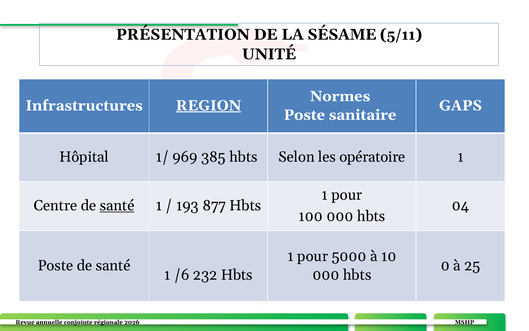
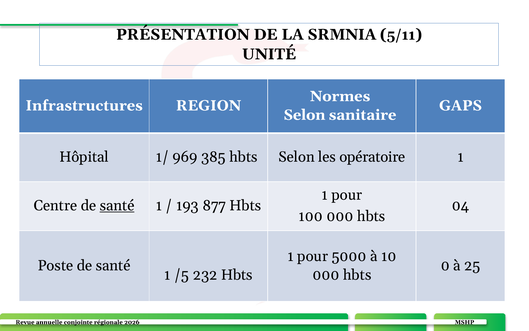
SÉSAME: SÉSAME -> SRMNIA
REGION underline: present -> none
Poste at (304, 115): Poste -> Selon
/6: /6 -> /5
